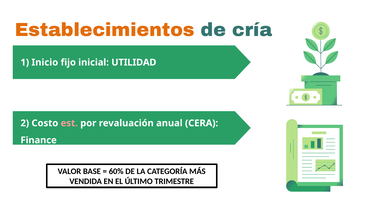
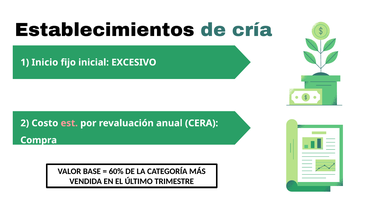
Establecimientos colour: orange -> black
UTILIDAD: UTILIDAD -> EXCESIVO
Finance: Finance -> Compra
